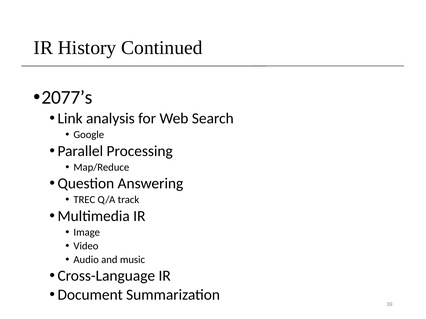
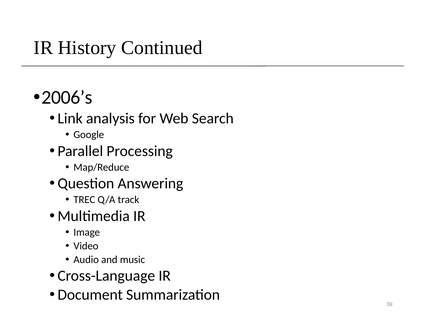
2077’s: 2077’s -> 2006’s
